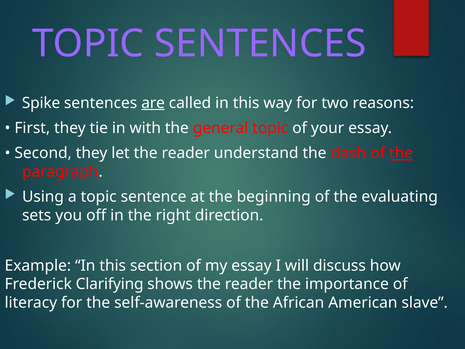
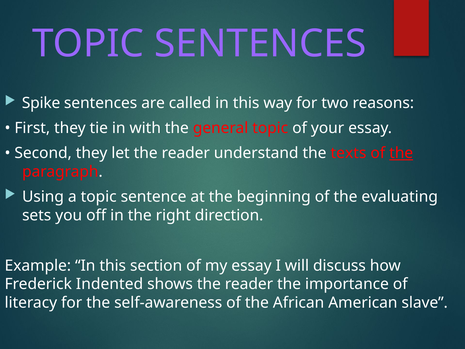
are underline: present -> none
dash: dash -> texts
Clarifying: Clarifying -> Indented
